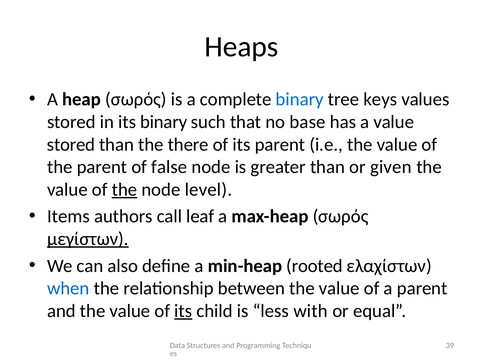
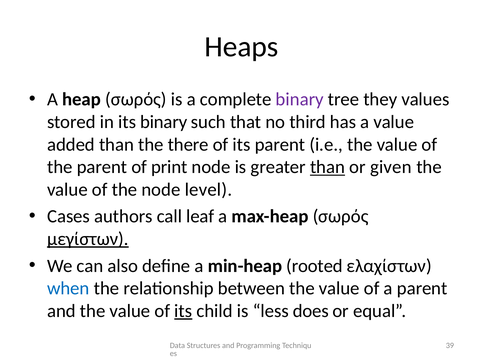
binary at (300, 100) colour: blue -> purple
keys: keys -> they
base: base -> third
stored at (71, 145): stored -> added
false: false -> print
than at (328, 167) underline: none -> present
the at (125, 190) underline: present -> none
Items: Items -> Cases
with: with -> does
